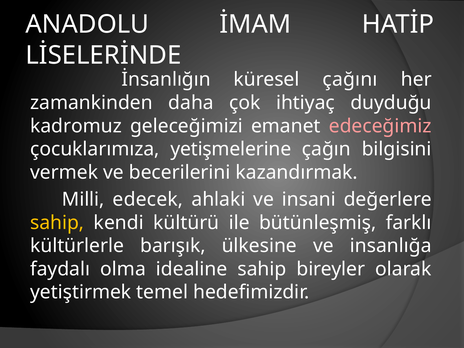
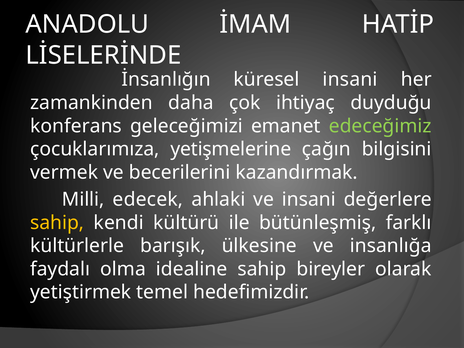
küresel çağını: çağını -> insani
kadromuz: kadromuz -> konferans
edeceğimiz colour: pink -> light green
